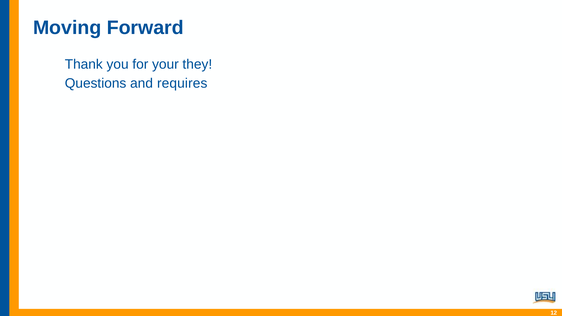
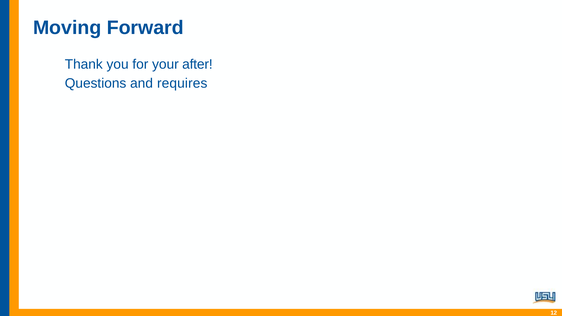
they: they -> after
